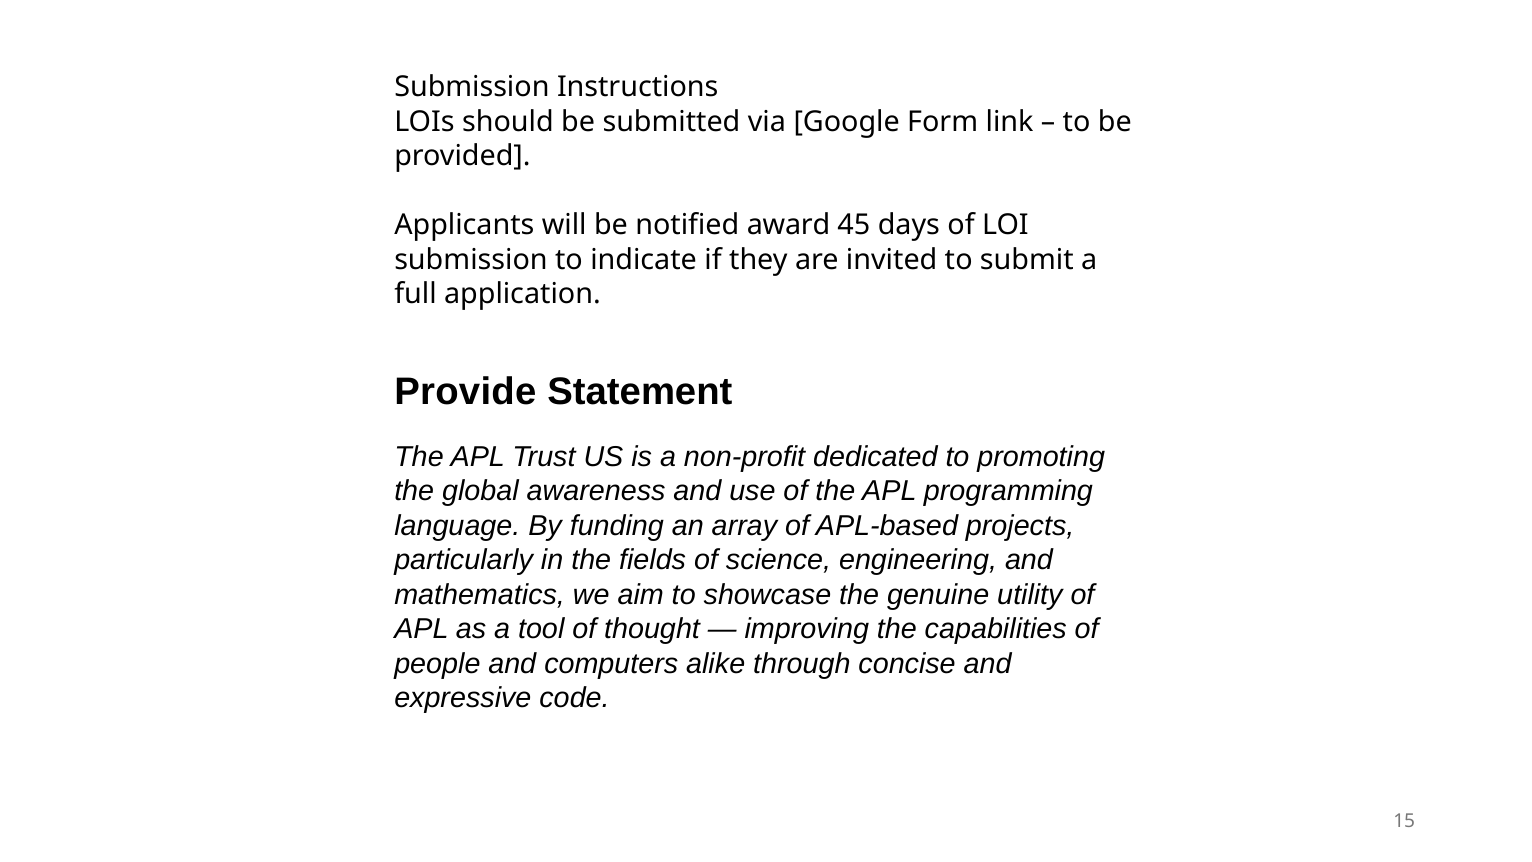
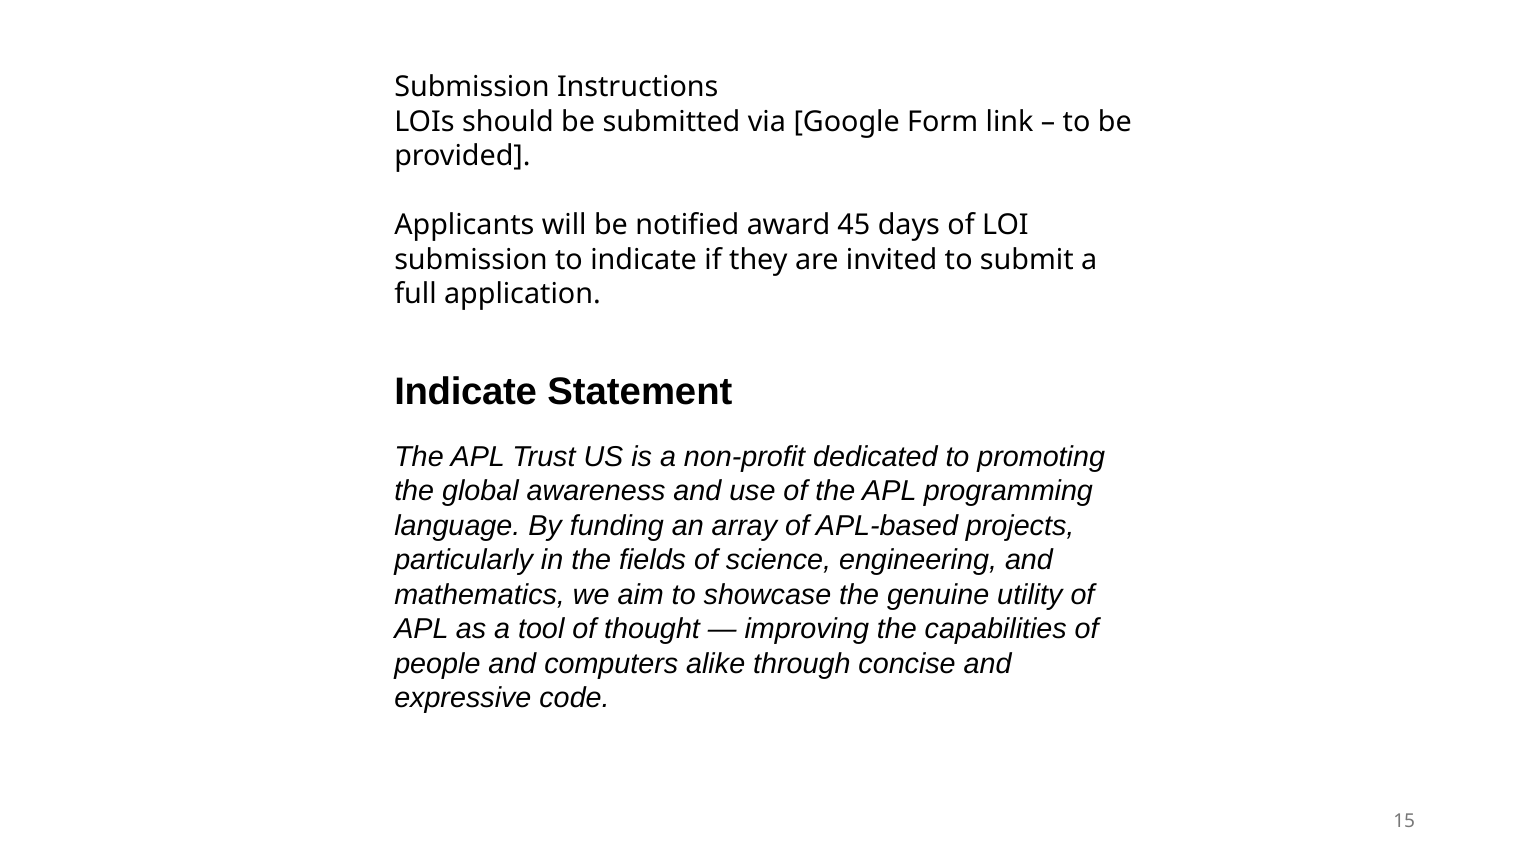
Provide at (465, 392): Provide -> Indicate
